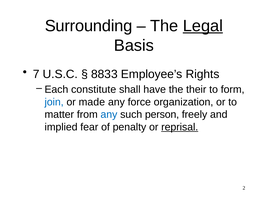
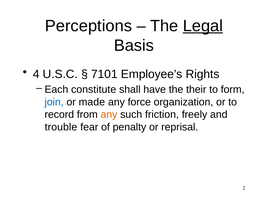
Surrounding: Surrounding -> Perceptions
7: 7 -> 4
8833: 8833 -> 7101
matter: matter -> record
any at (109, 115) colour: blue -> orange
person: person -> friction
implied: implied -> trouble
reprisal underline: present -> none
